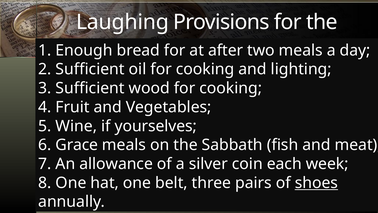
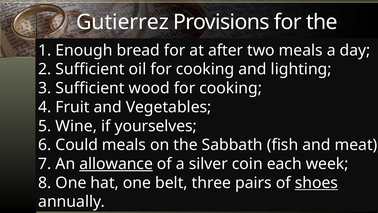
Laughing: Laughing -> Gutierrez
Grace: Grace -> Could
allowance underline: none -> present
